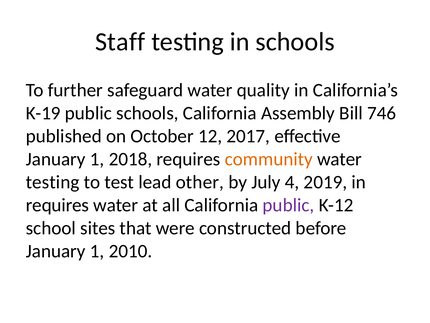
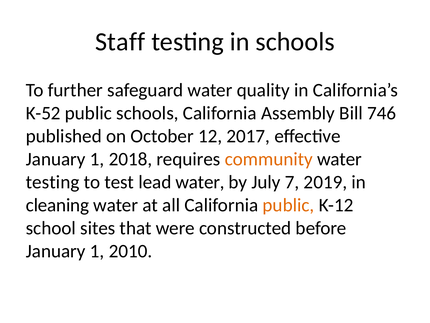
K-19: K-19 -> K-52
lead other: other -> water
4: 4 -> 7
requires at (57, 205): requires -> cleaning
public at (288, 205) colour: purple -> orange
